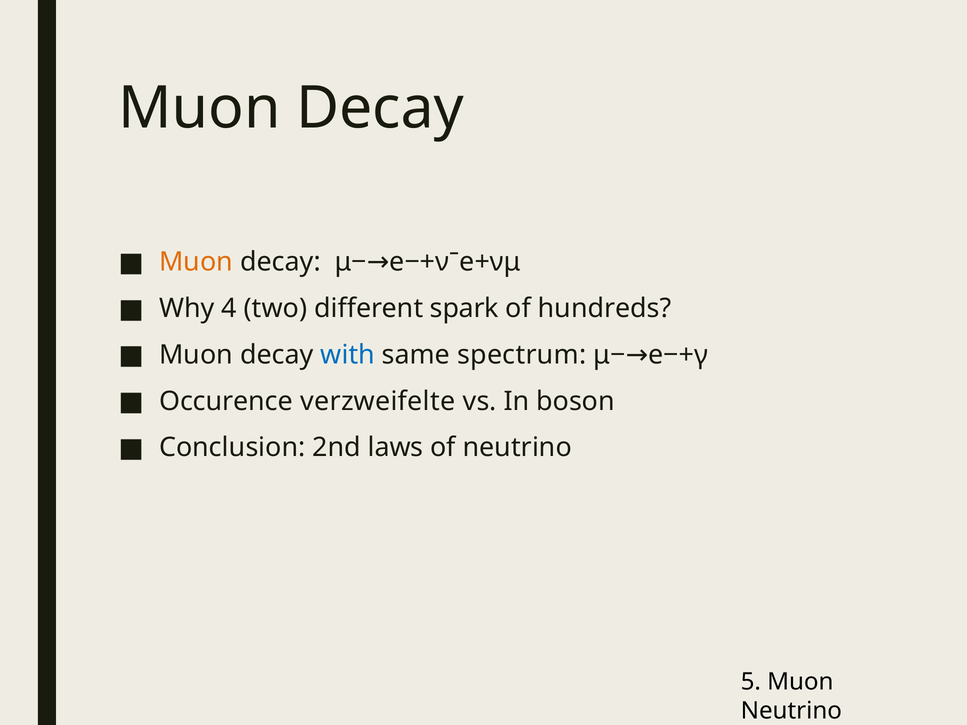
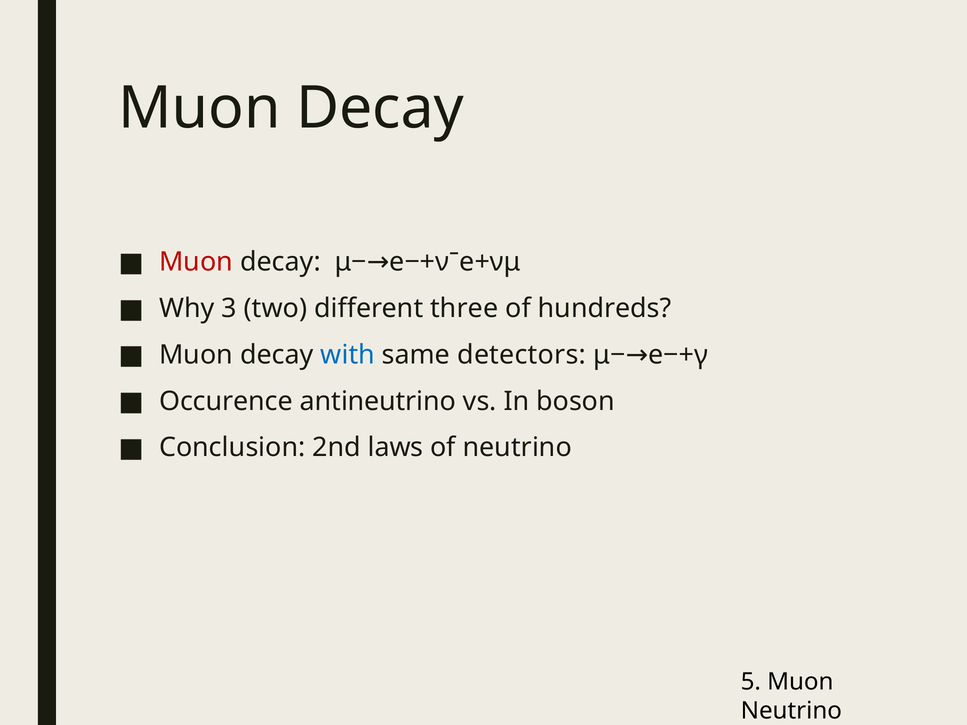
Muon at (196, 262) colour: orange -> red
4: 4 -> 3
spark: spark -> three
spectrum: spectrum -> detectors
verzweifelte: verzweifelte -> antineutrino
